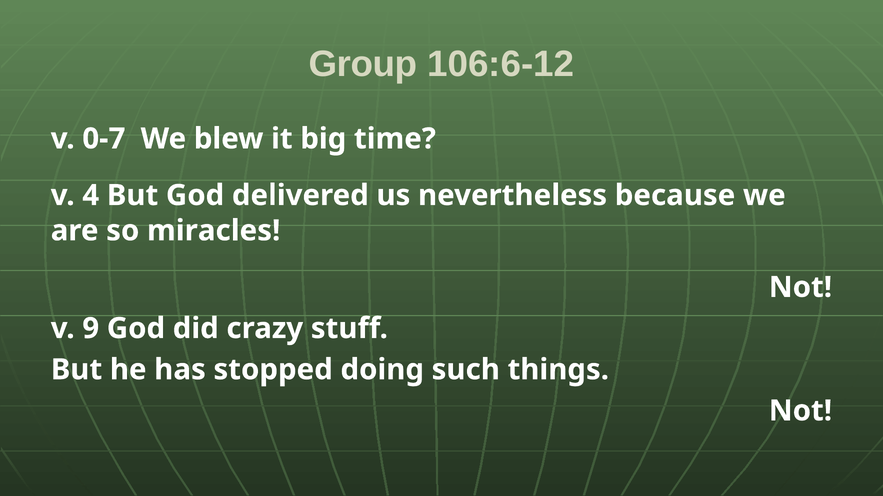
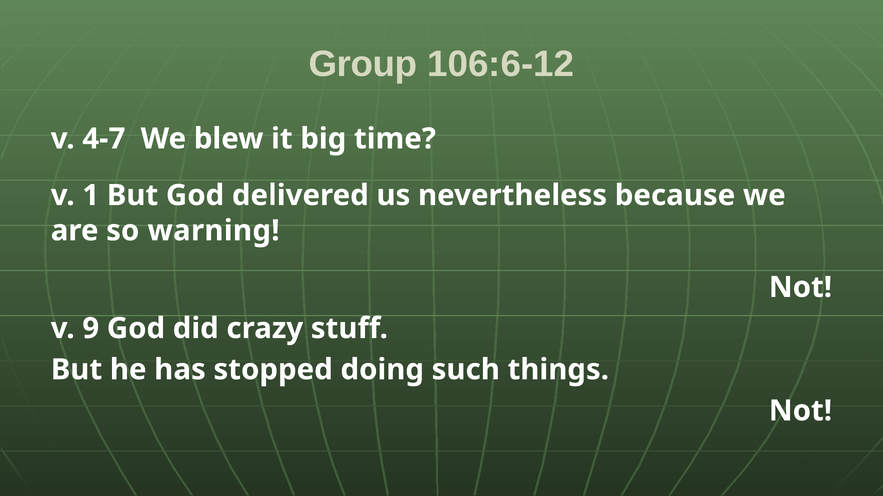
0-7: 0-7 -> 4-7
4: 4 -> 1
miracles: miracles -> warning
